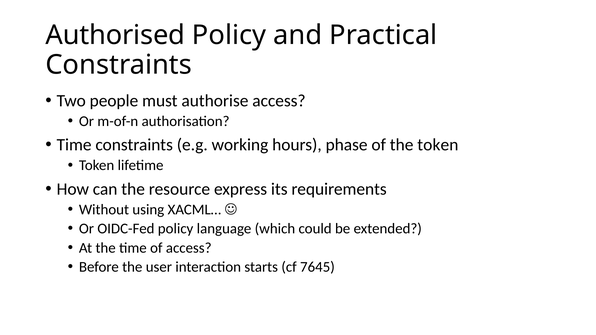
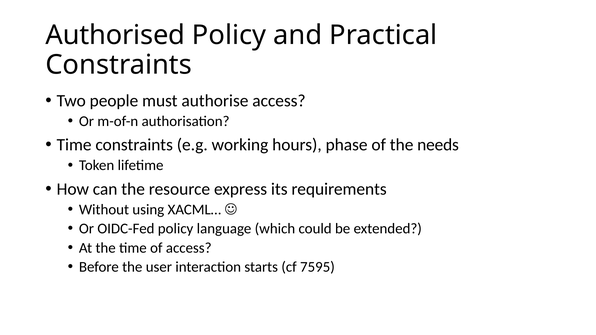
the token: token -> needs
7645: 7645 -> 7595
